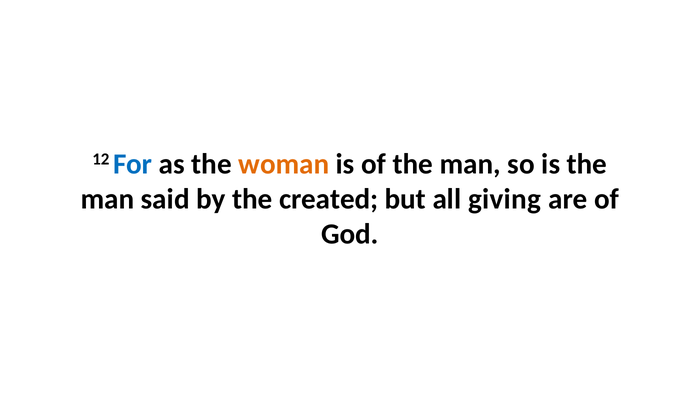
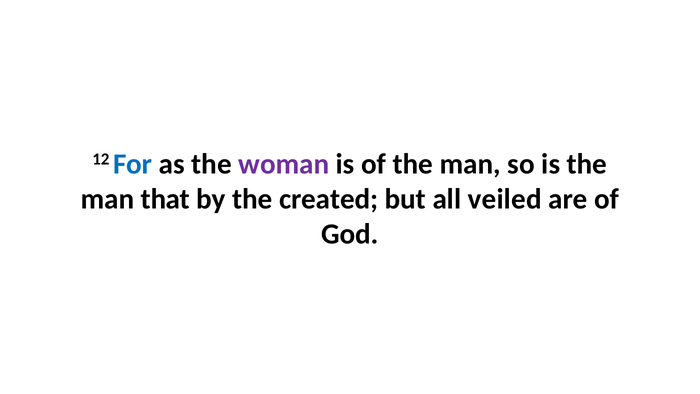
woman colour: orange -> purple
said: said -> that
giving: giving -> veiled
